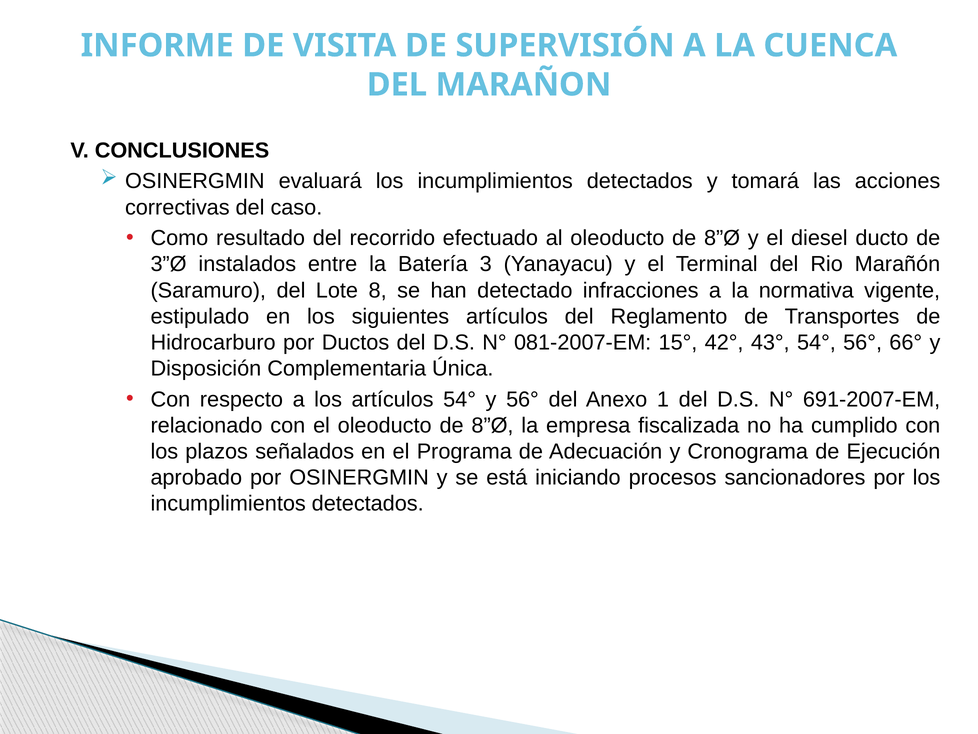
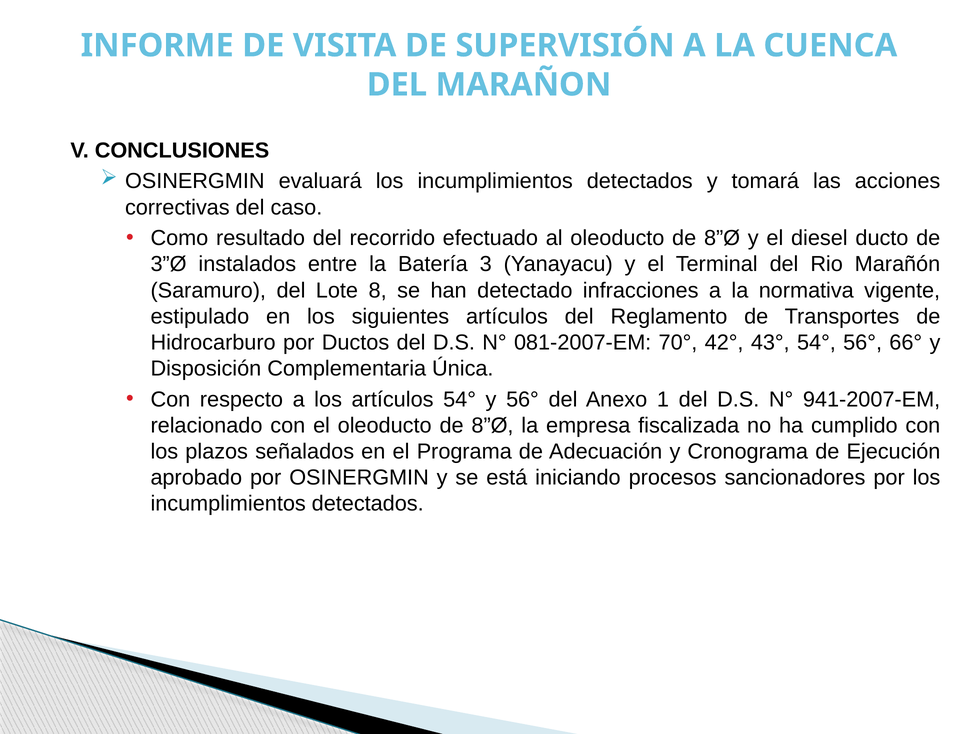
15°: 15° -> 70°
691-2007-EM: 691-2007-EM -> 941-2007-EM
